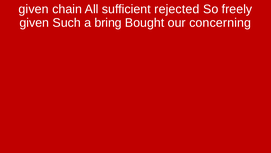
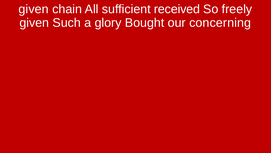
rejected: rejected -> received
bring: bring -> glory
